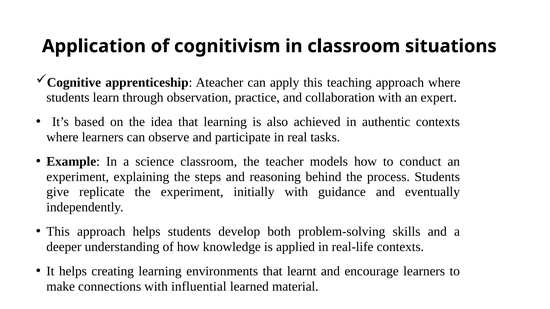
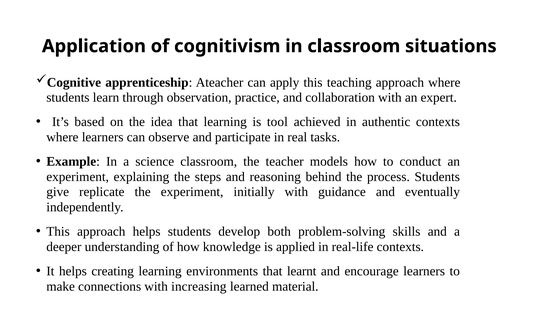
also: also -> tool
influential: influential -> increasing
